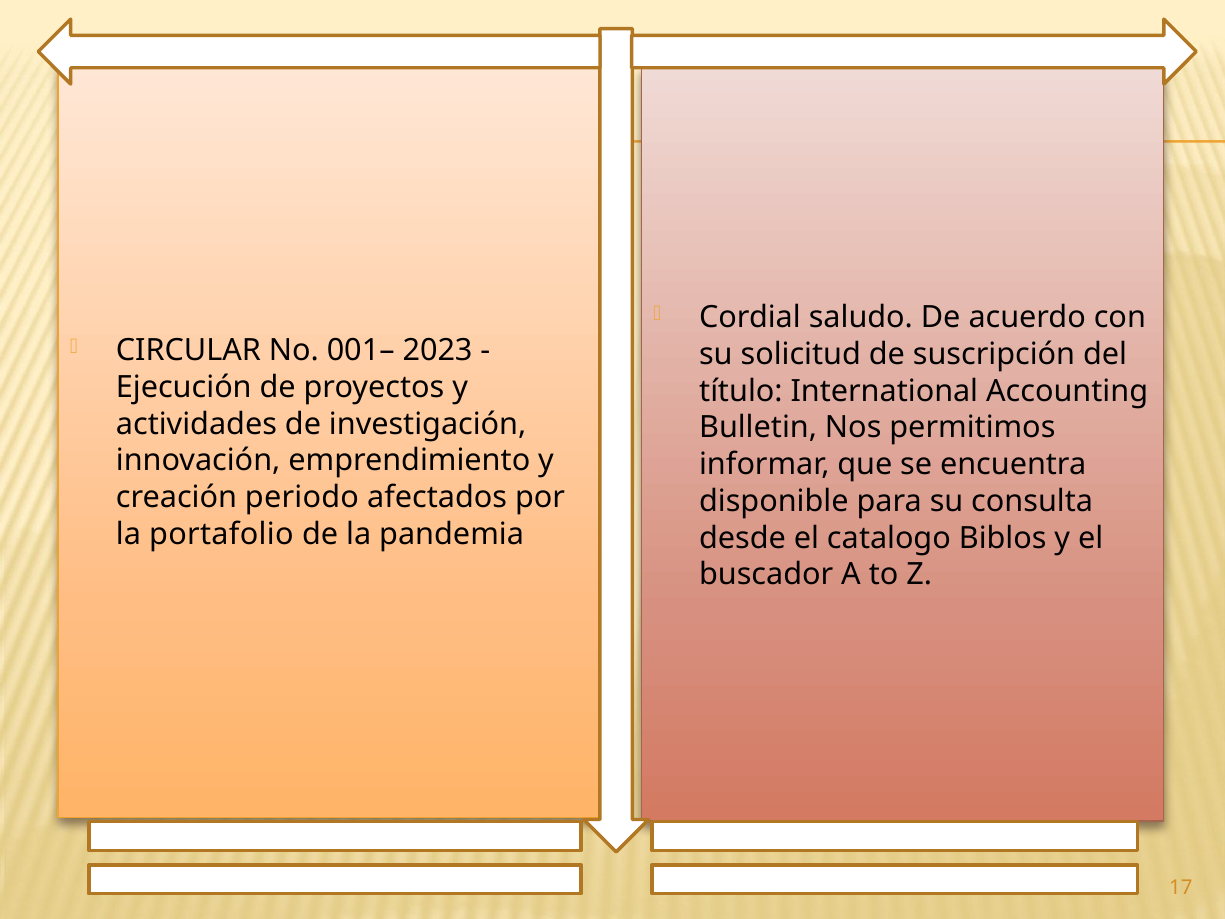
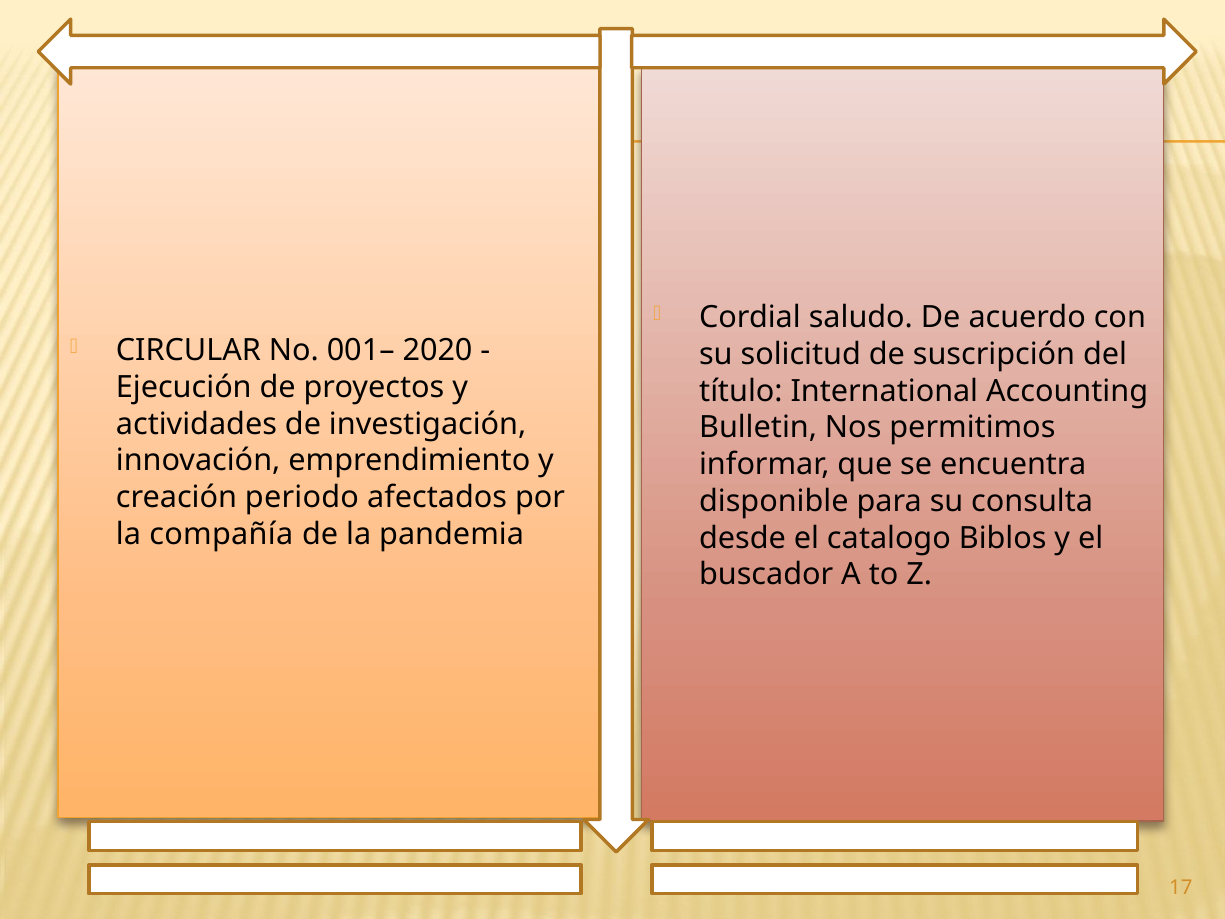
2023: 2023 -> 2020
portafolio: portafolio -> compañía
